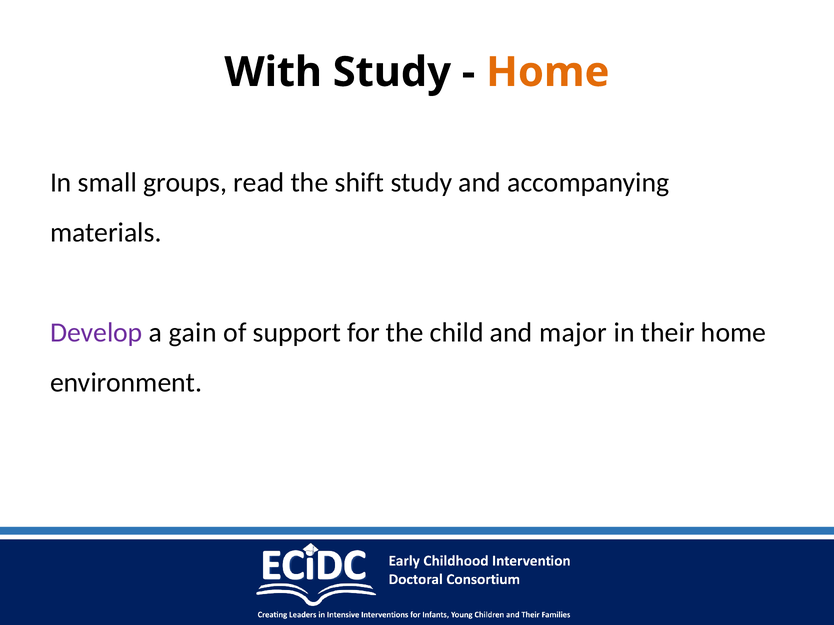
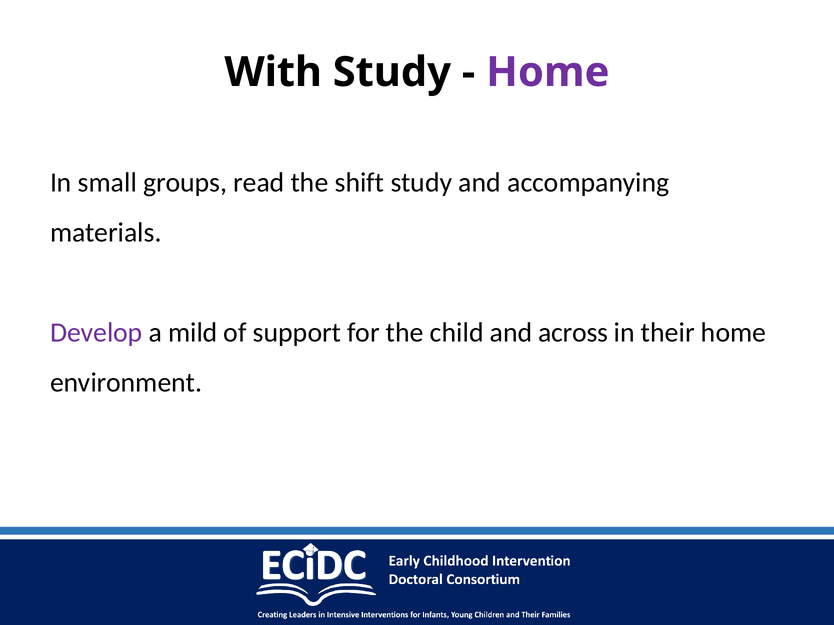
Home at (548, 72) colour: orange -> purple
gain: gain -> mild
major: major -> across
